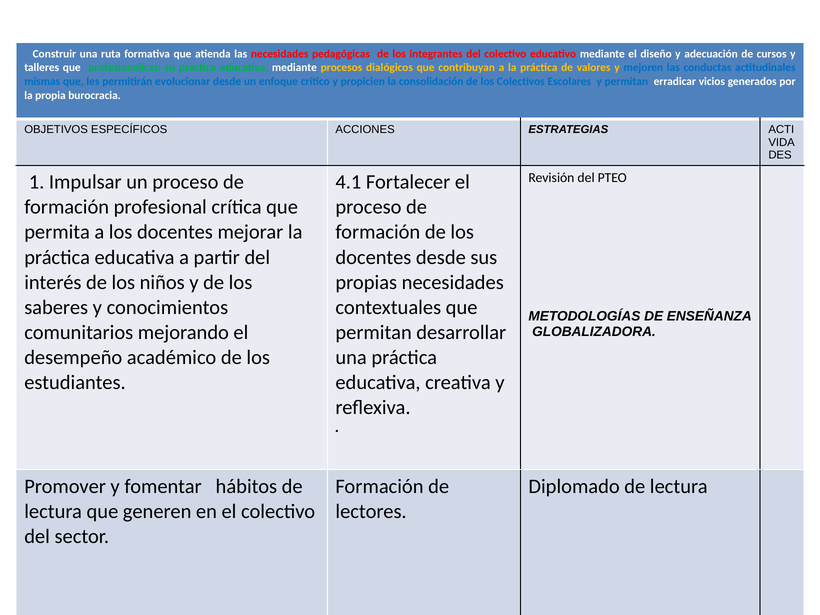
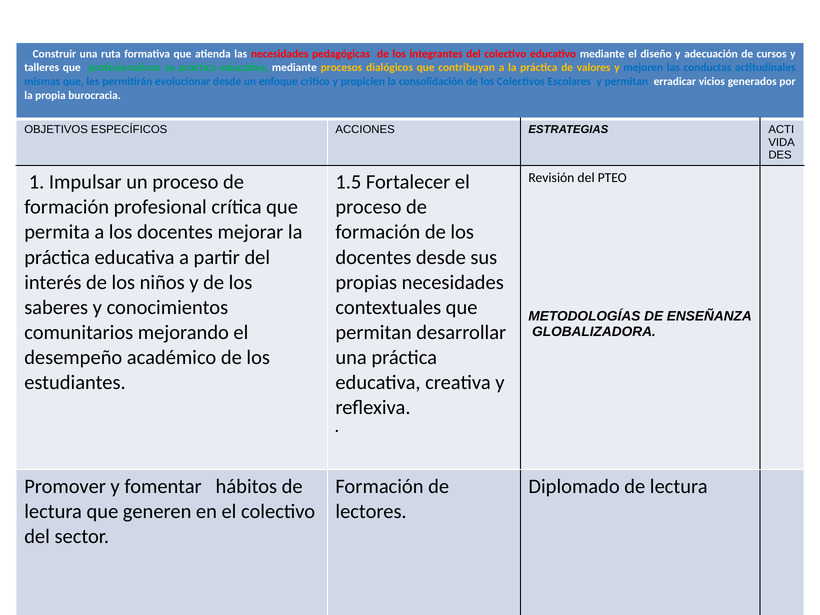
4.1: 4.1 -> 1.5
